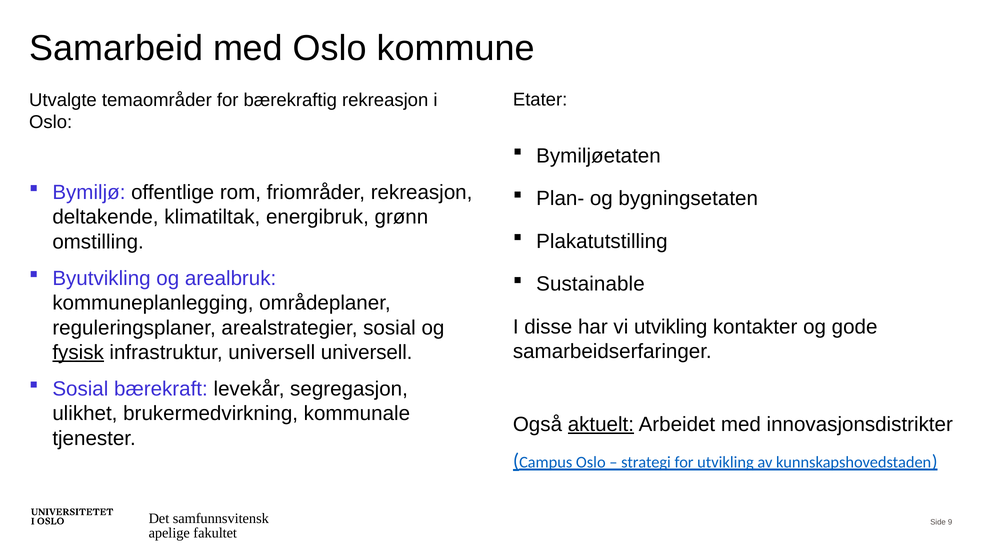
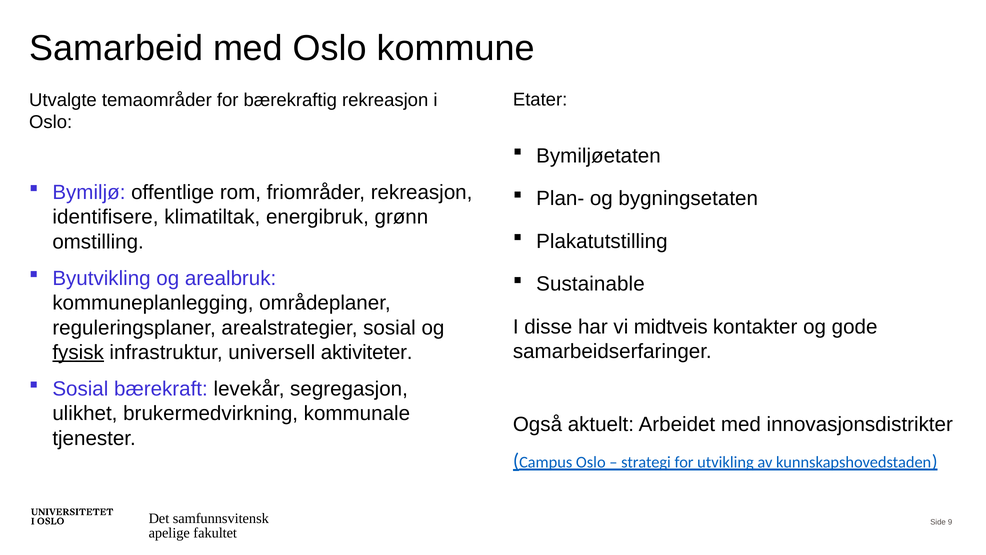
deltakende: deltakende -> identifisere
vi utvikling: utvikling -> midtveis
universell universell: universell -> aktiviteter
aktuelt underline: present -> none
